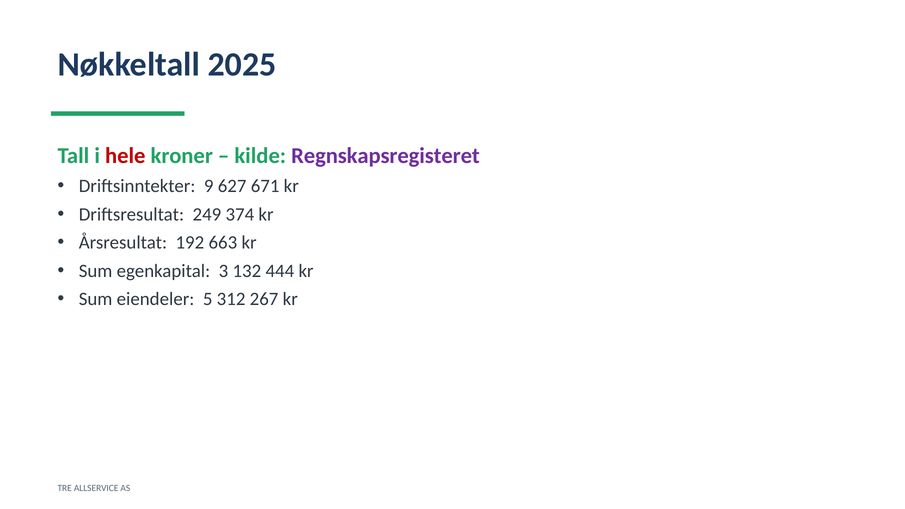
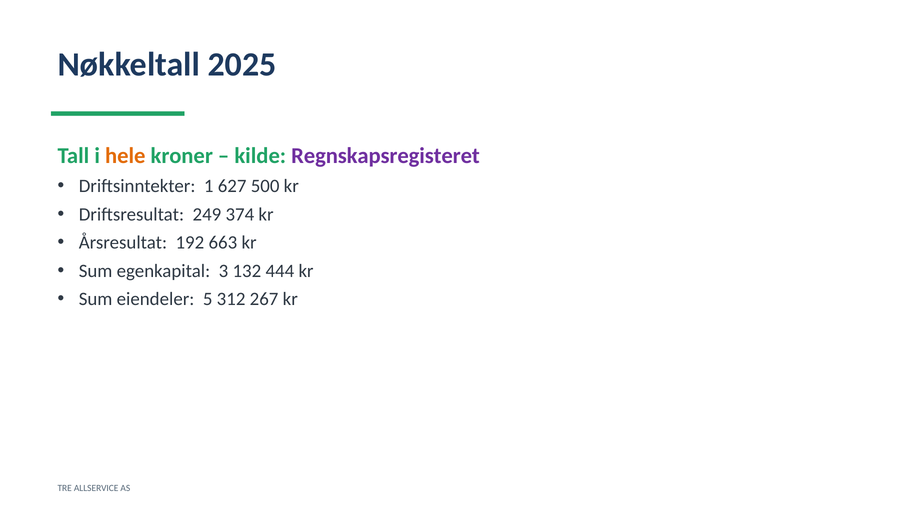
hele colour: red -> orange
9: 9 -> 1
671: 671 -> 500
